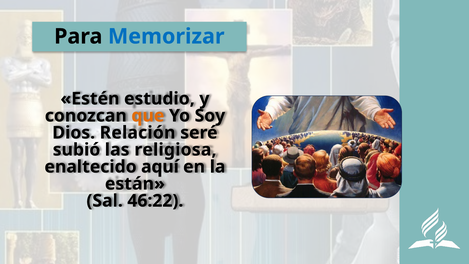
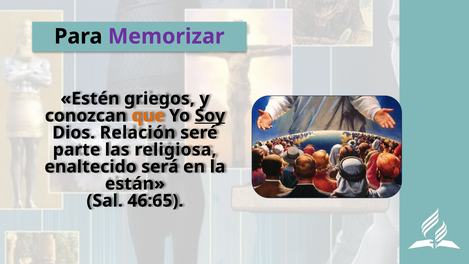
Memorizar colour: blue -> purple
estudio: estudio -> griegos
Soy underline: none -> present
subió: subió -> parte
aquí: aquí -> será
46:22: 46:22 -> 46:65
